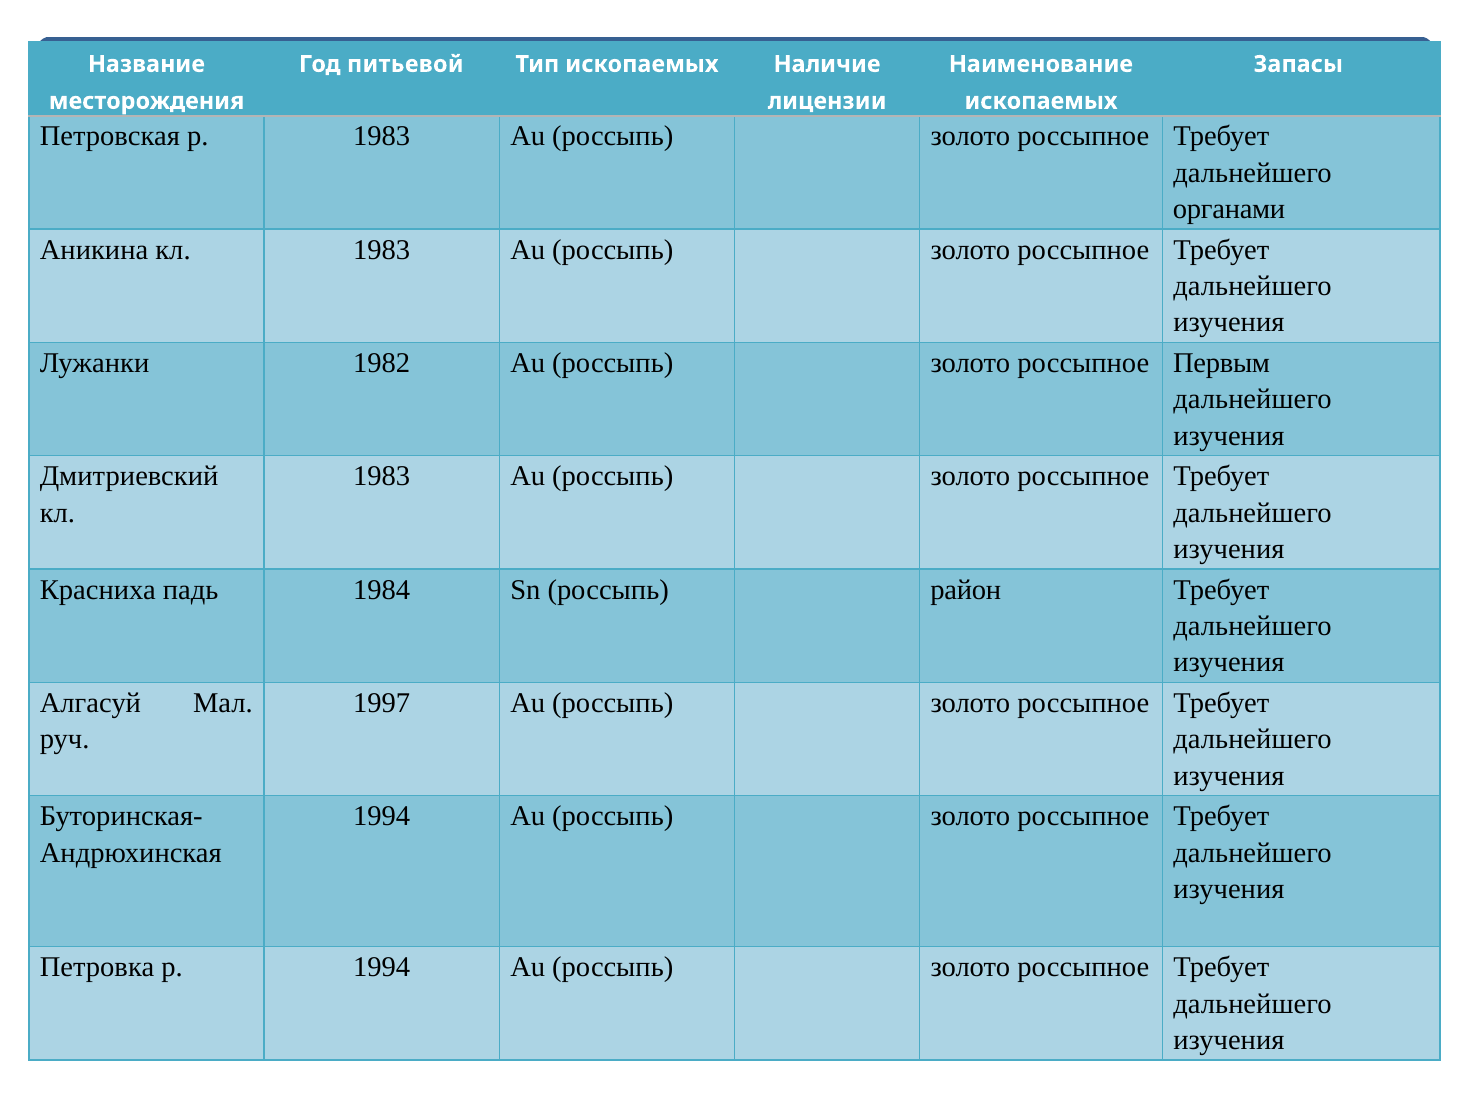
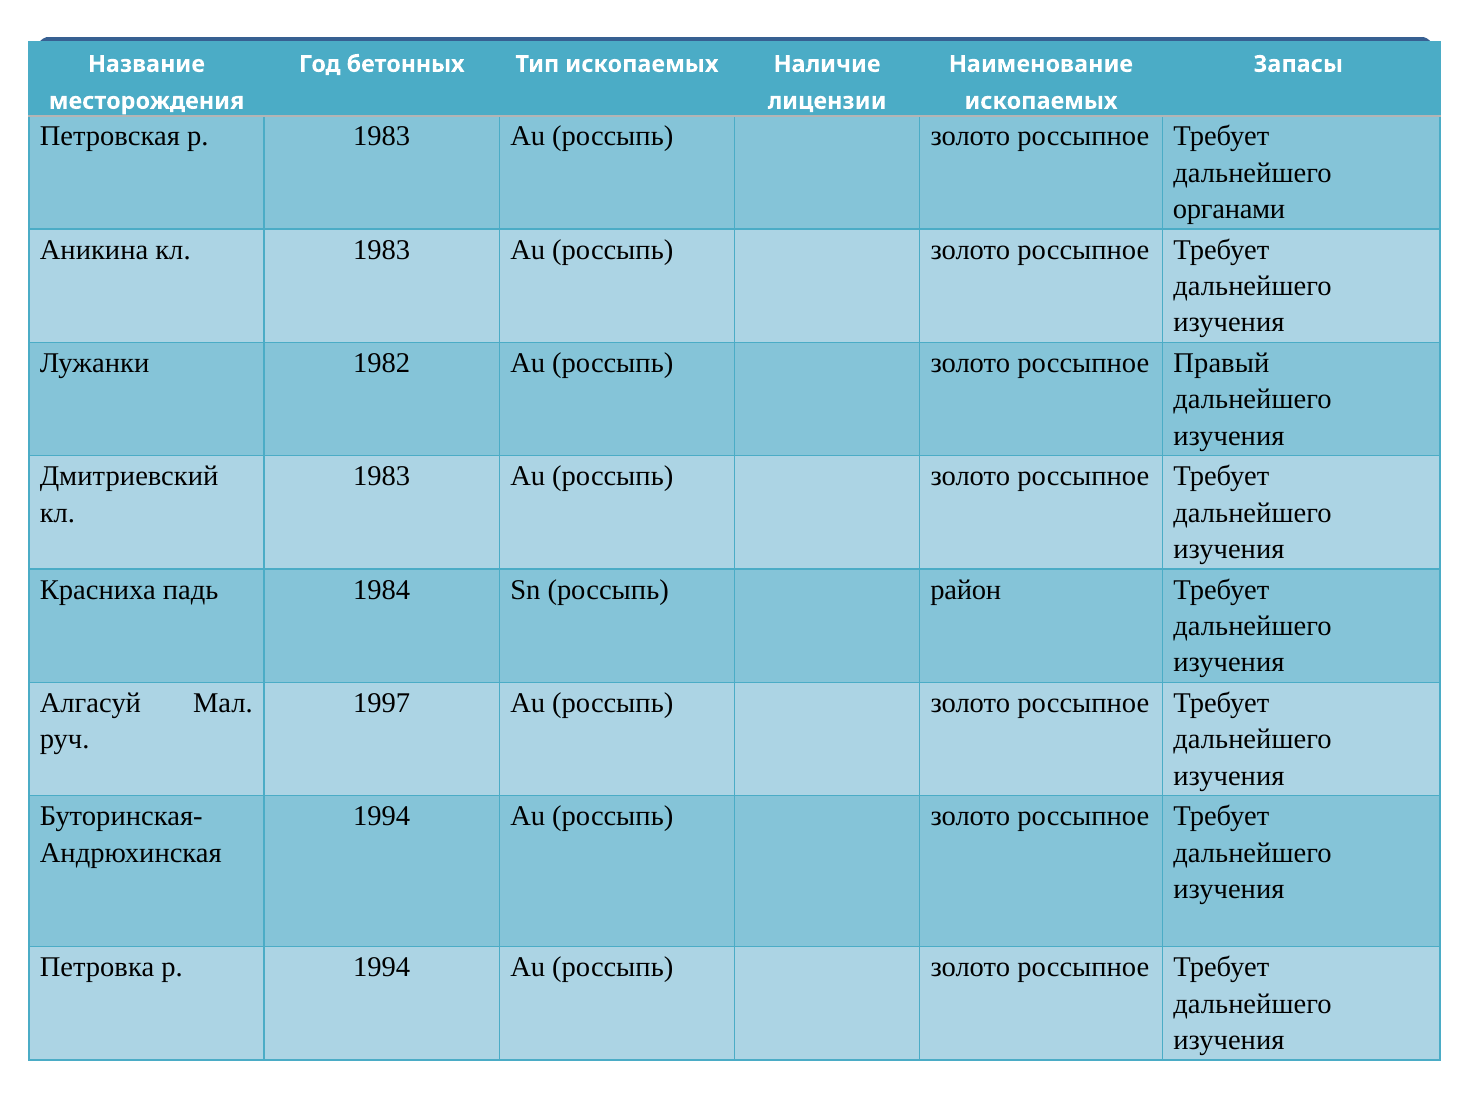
питьевой: питьевой -> бетонных
Первым: Первым -> Правый
